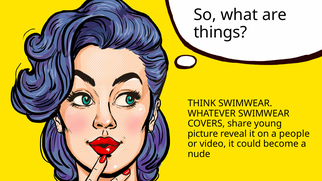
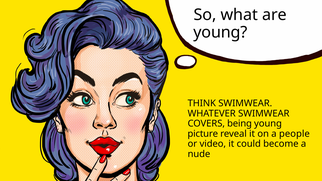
things at (220, 32): things -> young
share: share -> being
